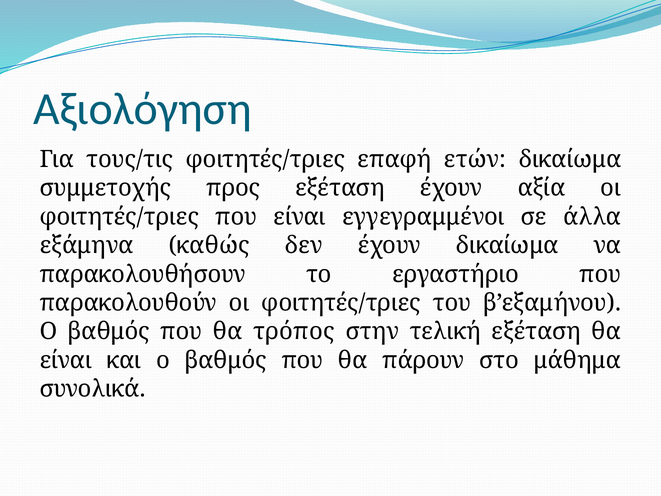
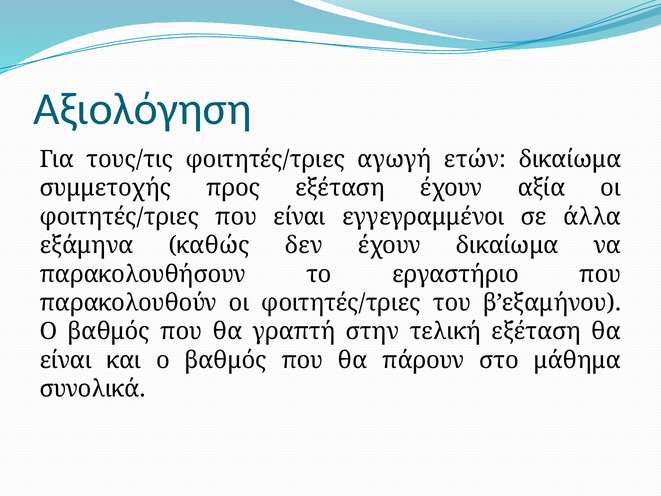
επαφή: επαφή -> αγωγή
τρόπος: τρόπος -> γραπτή
